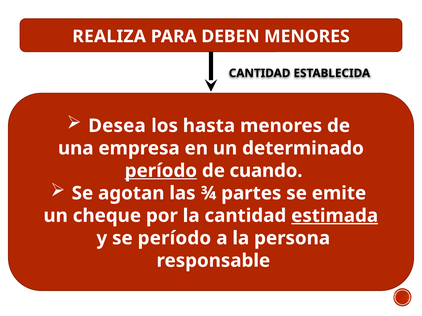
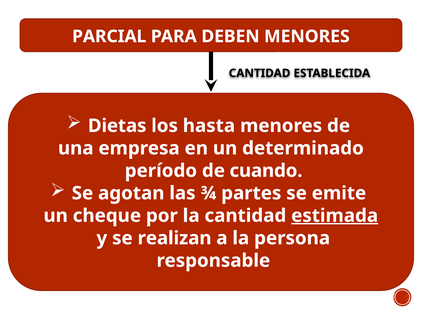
REALIZA: REALIZA -> PARCIAL
Desea: Desea -> Dietas
período at (161, 171) underline: present -> none
se período: período -> realizan
